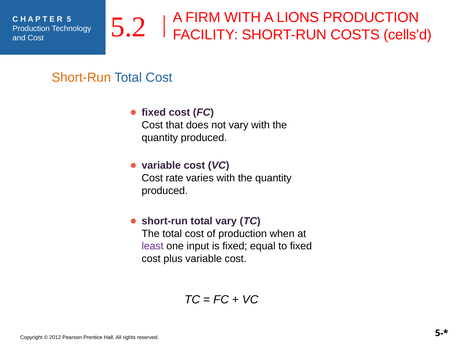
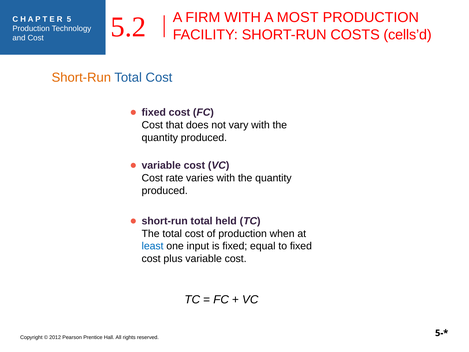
LIONS: LIONS -> MOST
total vary: vary -> held
least colour: purple -> blue
